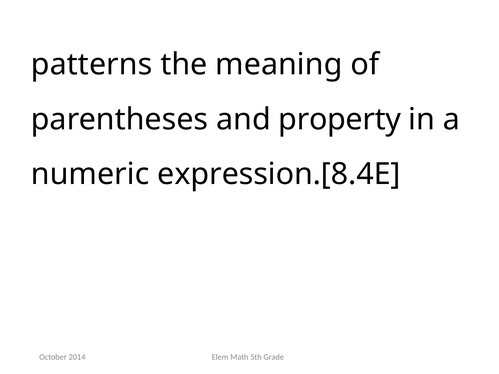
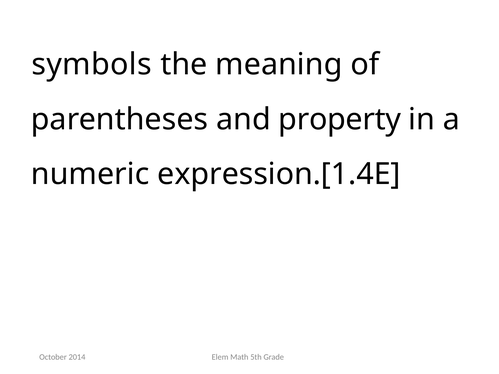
patterns: patterns -> symbols
expression.[8.4E: expression.[8.4E -> expression.[1.4E
